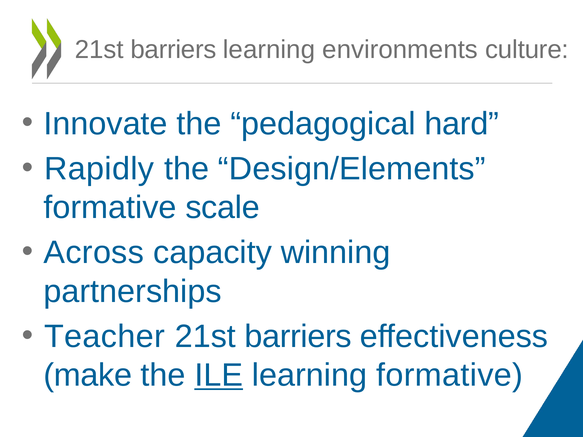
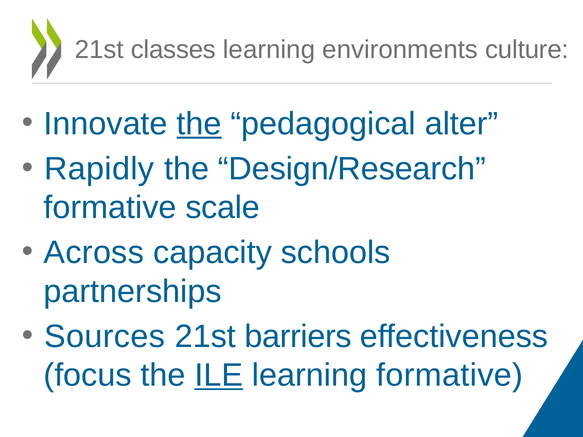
barriers at (173, 50): barriers -> classes
the at (199, 124) underline: none -> present
hard: hard -> alter
Design/Elements: Design/Elements -> Design/Research
winning: winning -> schools
Teacher: Teacher -> Sources
make: make -> focus
